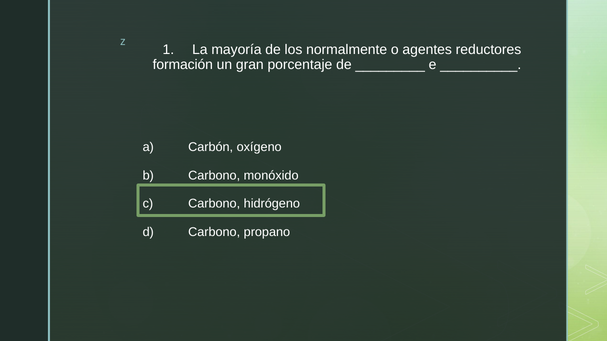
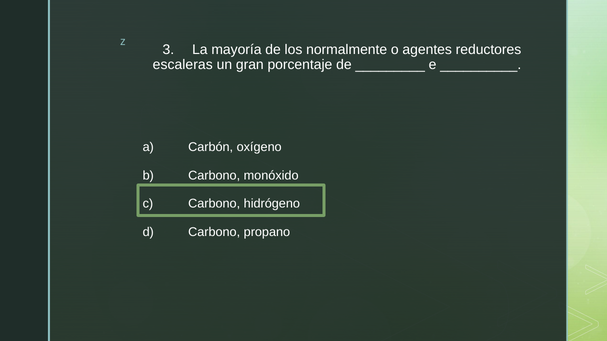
1: 1 -> 3
formación: formación -> escaleras
